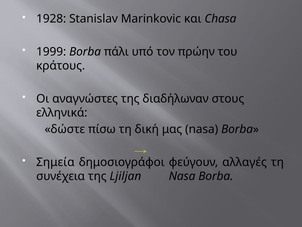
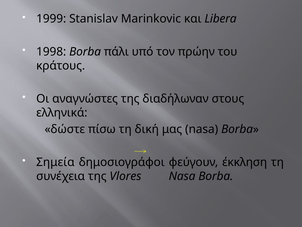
1928: 1928 -> 1999
Chasa: Chasa -> Libera
1999: 1999 -> 1998
αλλαγές: αλλαγές -> έκκληση
Ljiljan: Ljiljan -> Vlores
